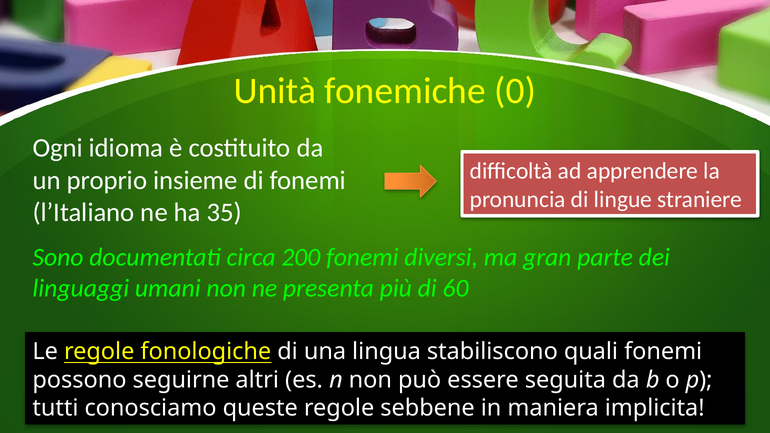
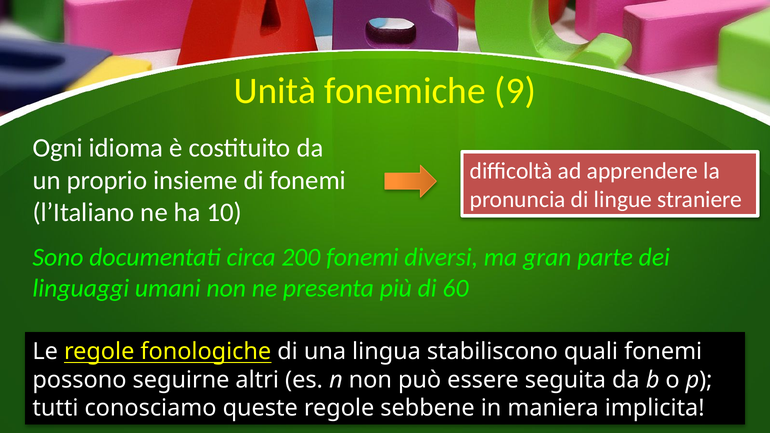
0: 0 -> 9
35: 35 -> 10
